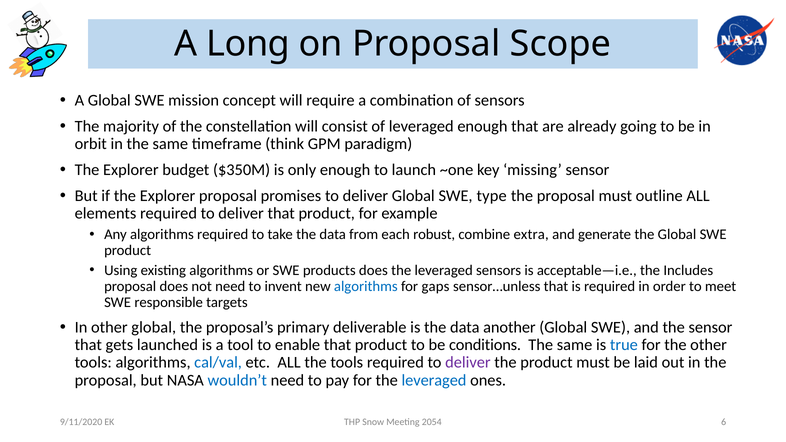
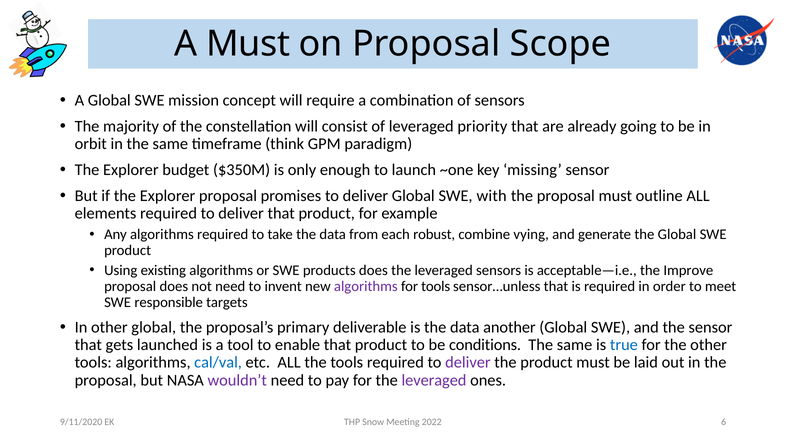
A Long: Long -> Must
leveraged enough: enough -> priority
type: type -> with
extra: extra -> vying
Includes: Includes -> Improve
algorithms at (366, 286) colour: blue -> purple
for gaps: gaps -> tools
wouldn’t colour: blue -> purple
leveraged at (434, 380) colour: blue -> purple
2054: 2054 -> 2022
